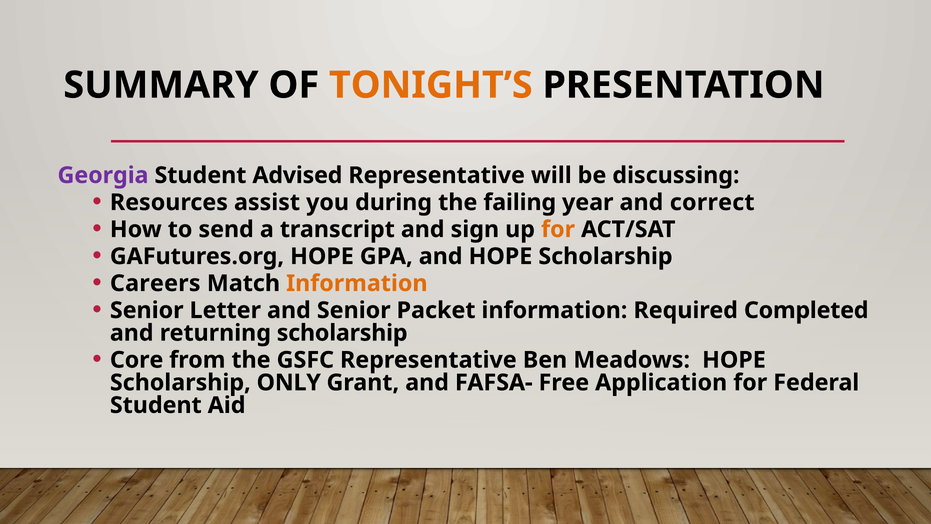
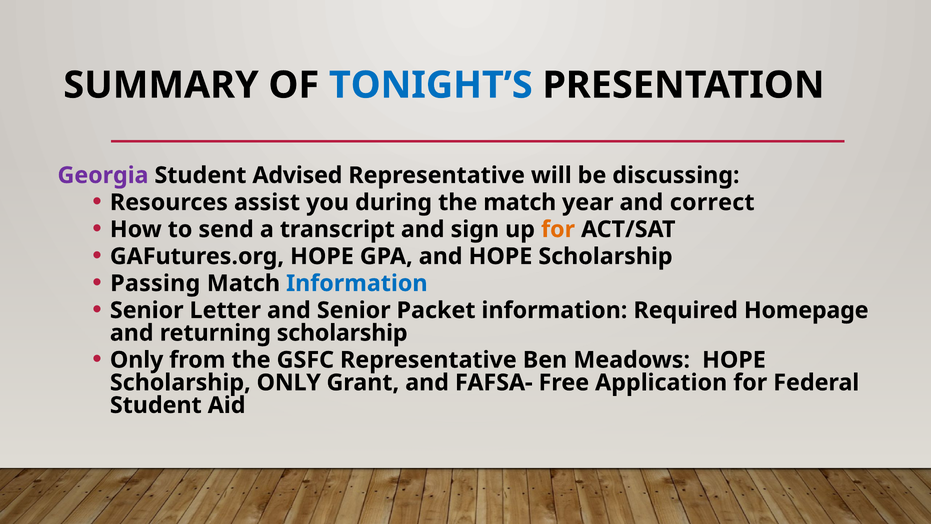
TONIGHT’S colour: orange -> blue
the failing: failing -> match
Careers: Careers -> Passing
Information at (357, 283) colour: orange -> blue
Completed: Completed -> Homepage
Core at (137, 360): Core -> Only
